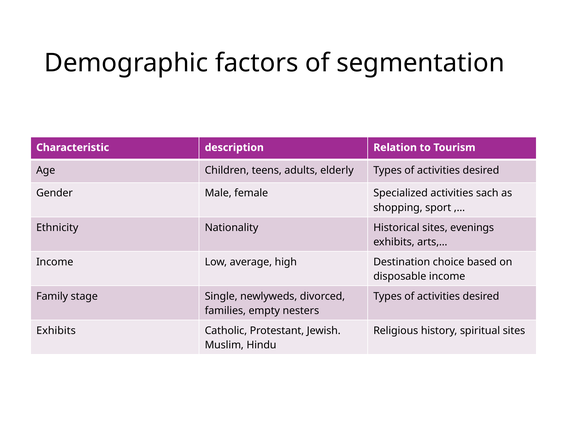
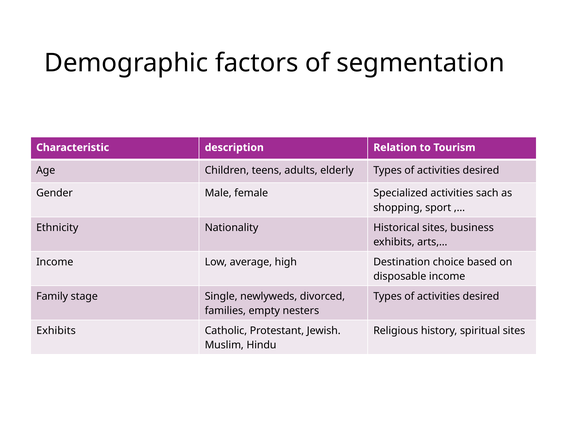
evenings: evenings -> business
